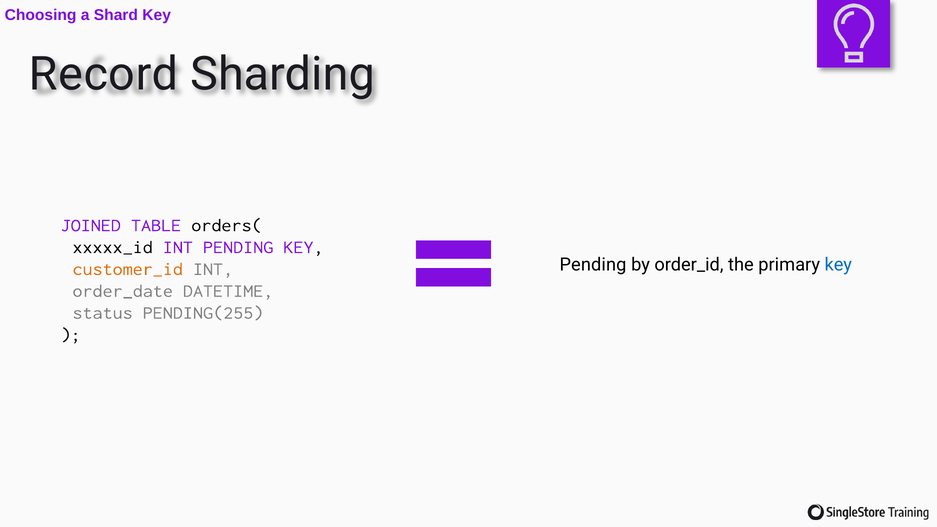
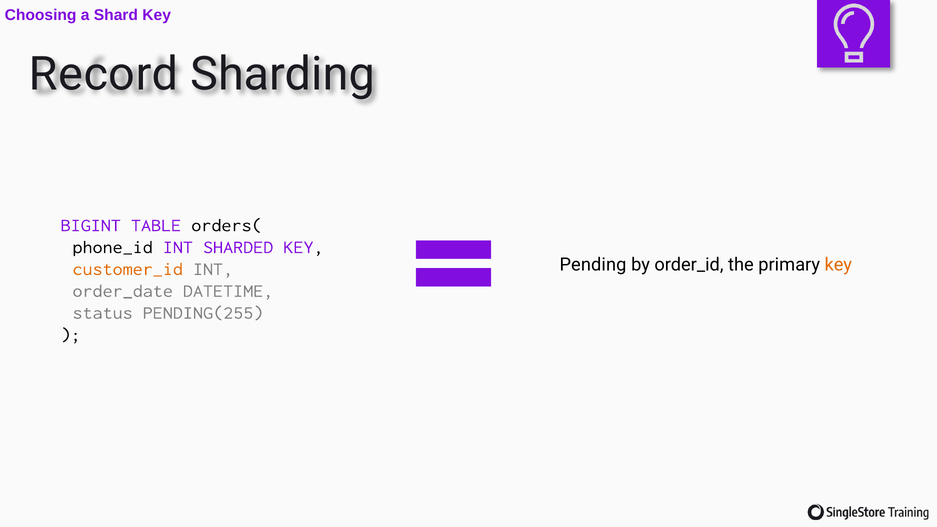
JOINED: JOINED -> BIGINT
xxxxx_id: xxxxx_id -> phone_id
INT PENDING: PENDING -> SHARDED
key at (838, 265) colour: blue -> orange
